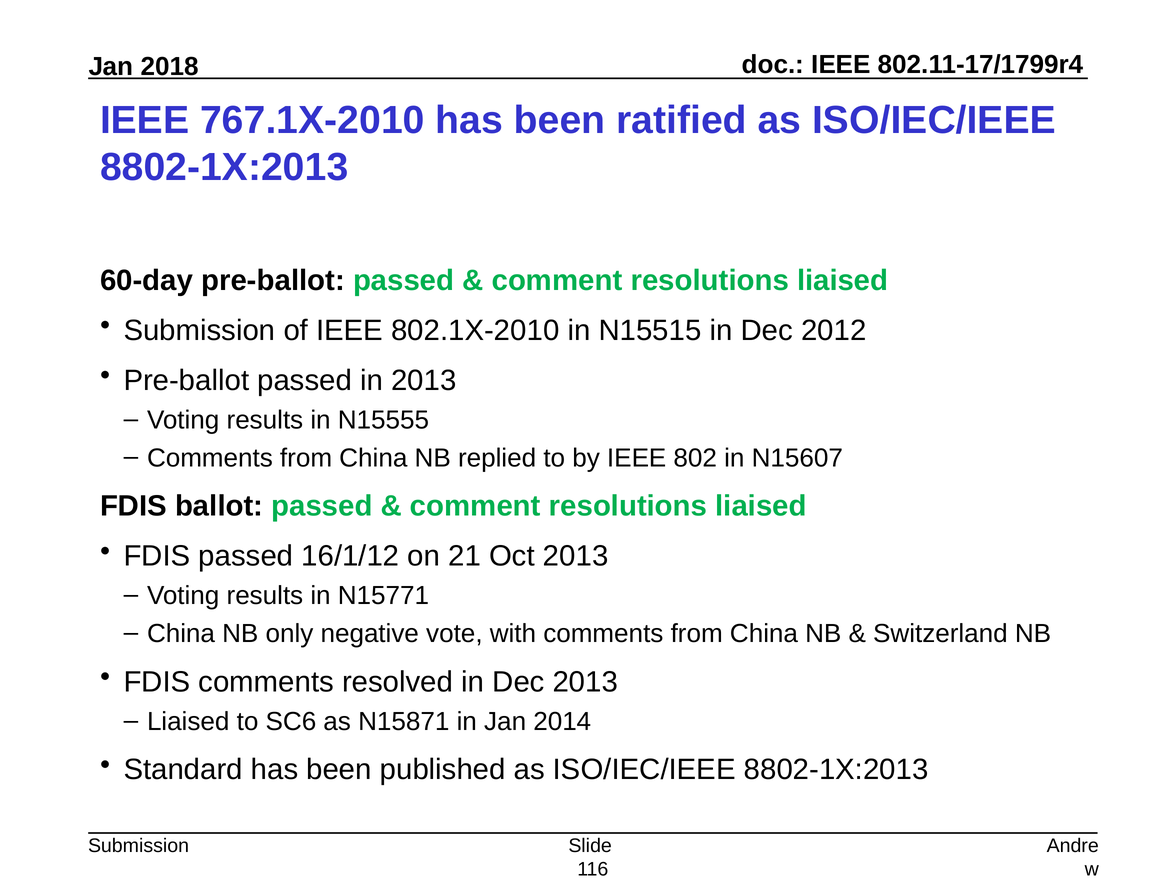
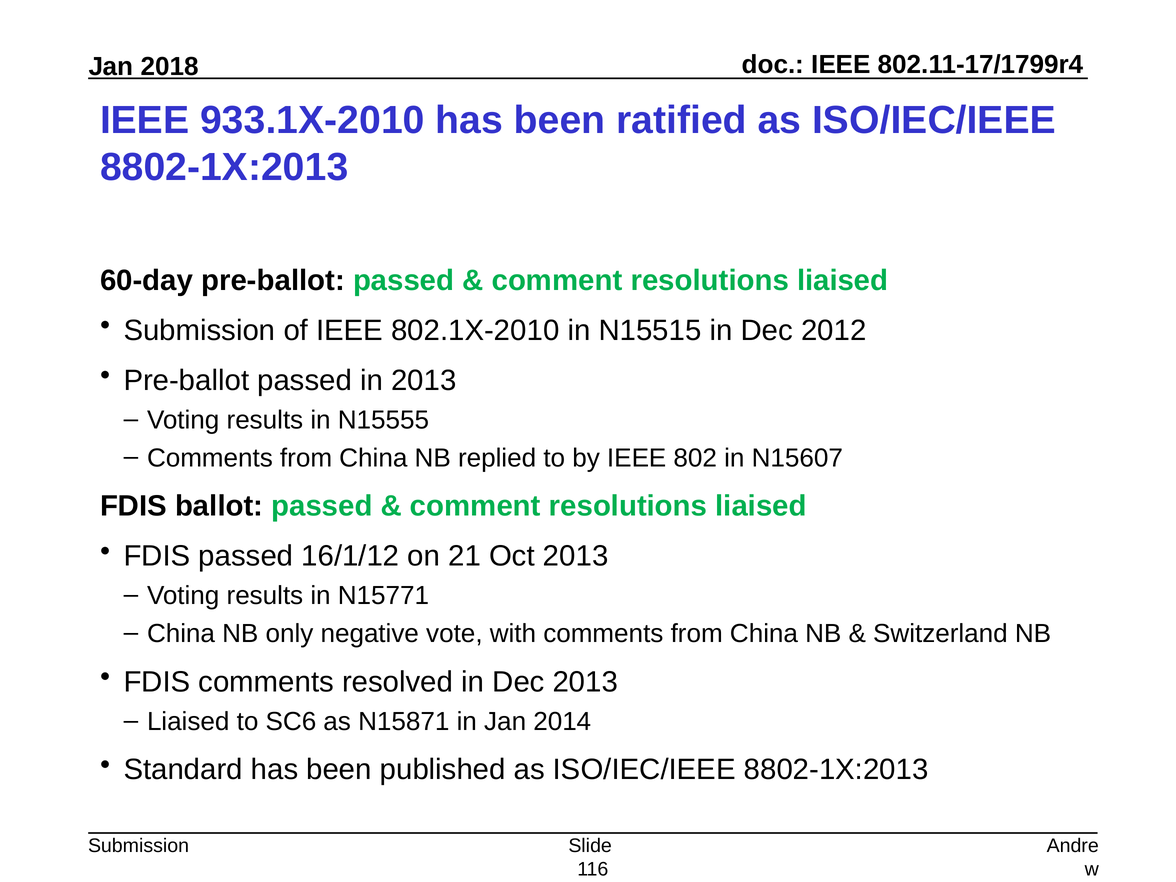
767.1X-2010: 767.1X-2010 -> 933.1X-2010
